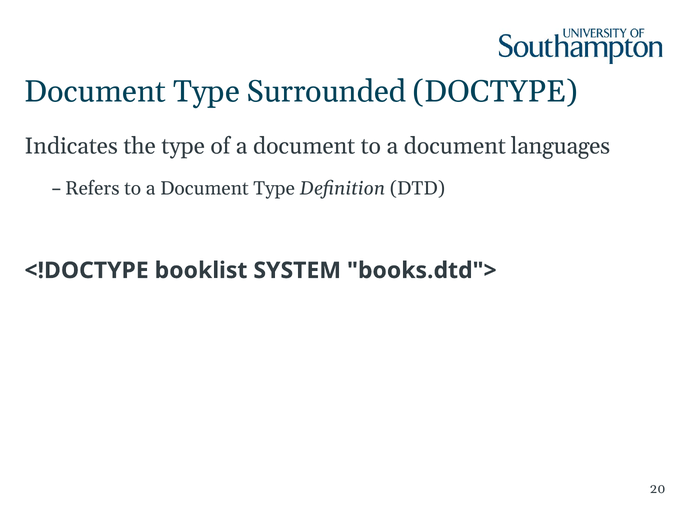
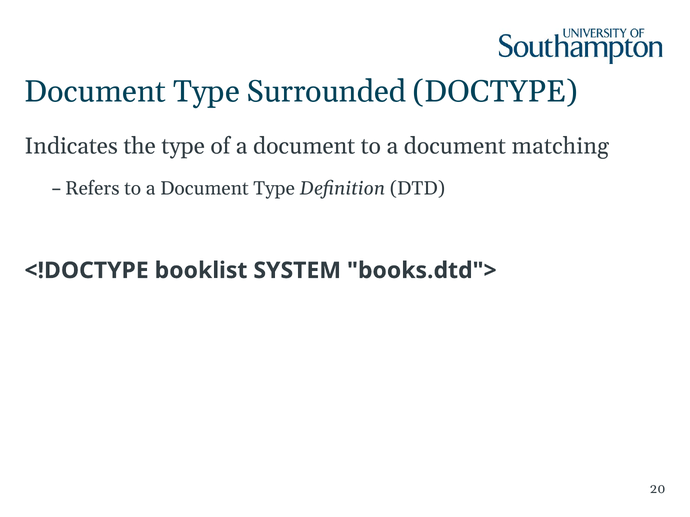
languages: languages -> matching
